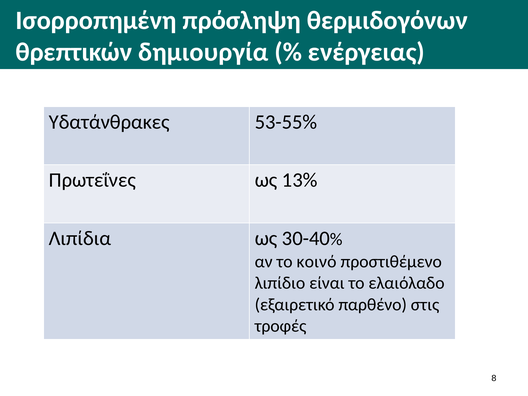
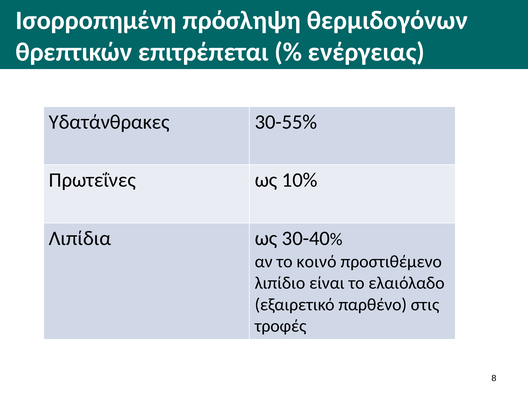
δημιουργία: δημιουργία -> επιτρέπεται
53-55%: 53-55% -> 30-55%
13%: 13% -> 10%
